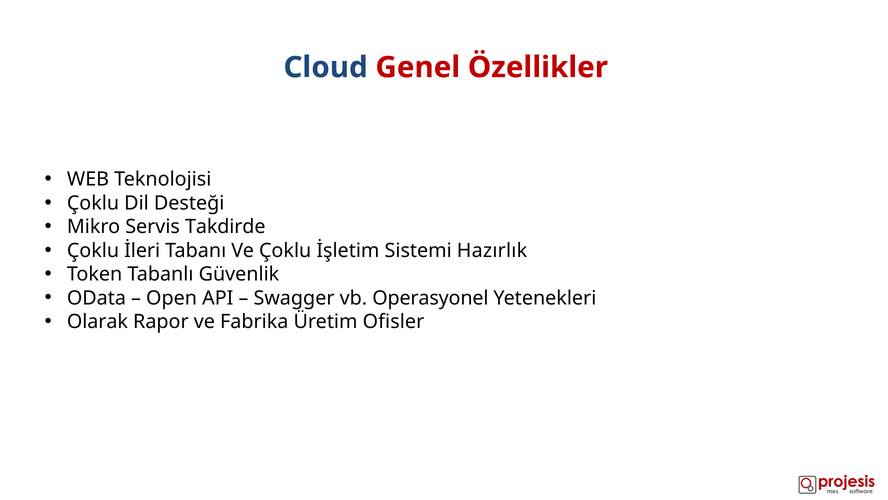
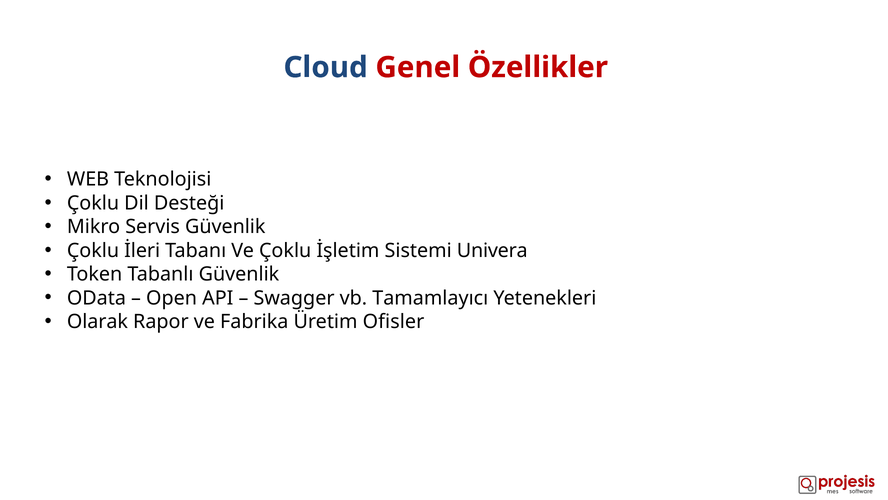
Servis Takdirde: Takdirde -> Güvenlik
Hazırlık: Hazırlık -> Univera
Operasyonel: Operasyonel -> Tamamlayıcı
